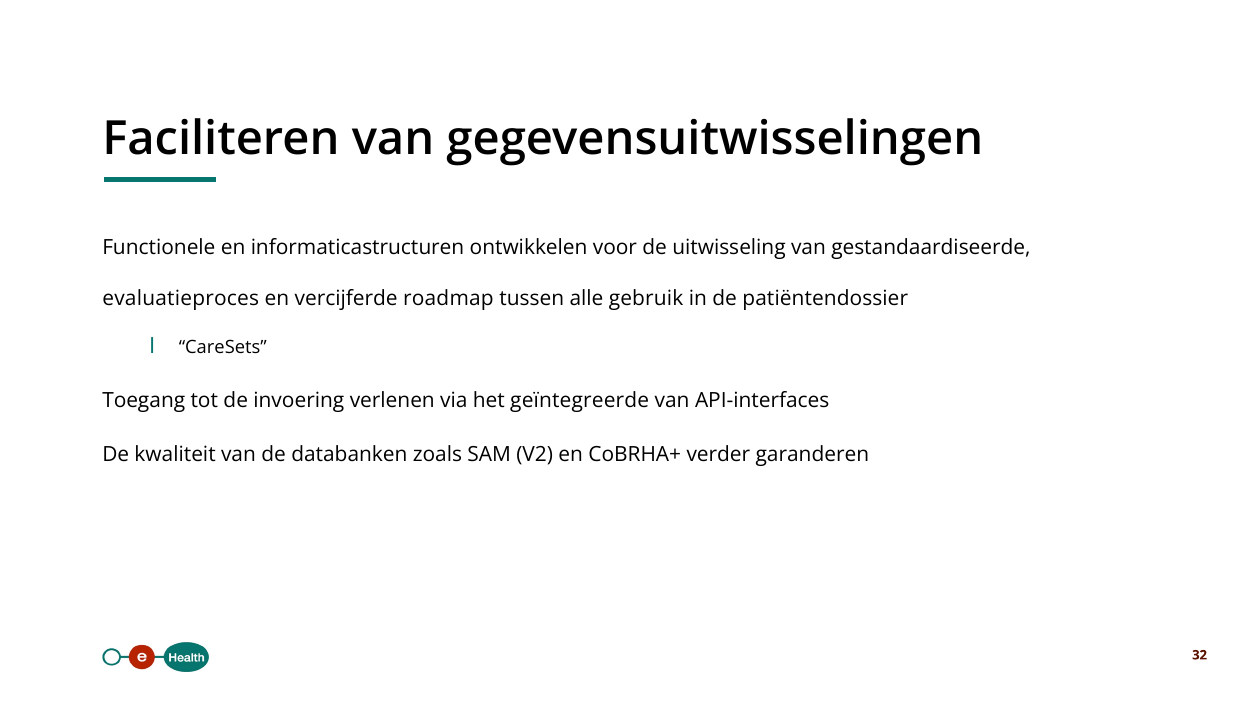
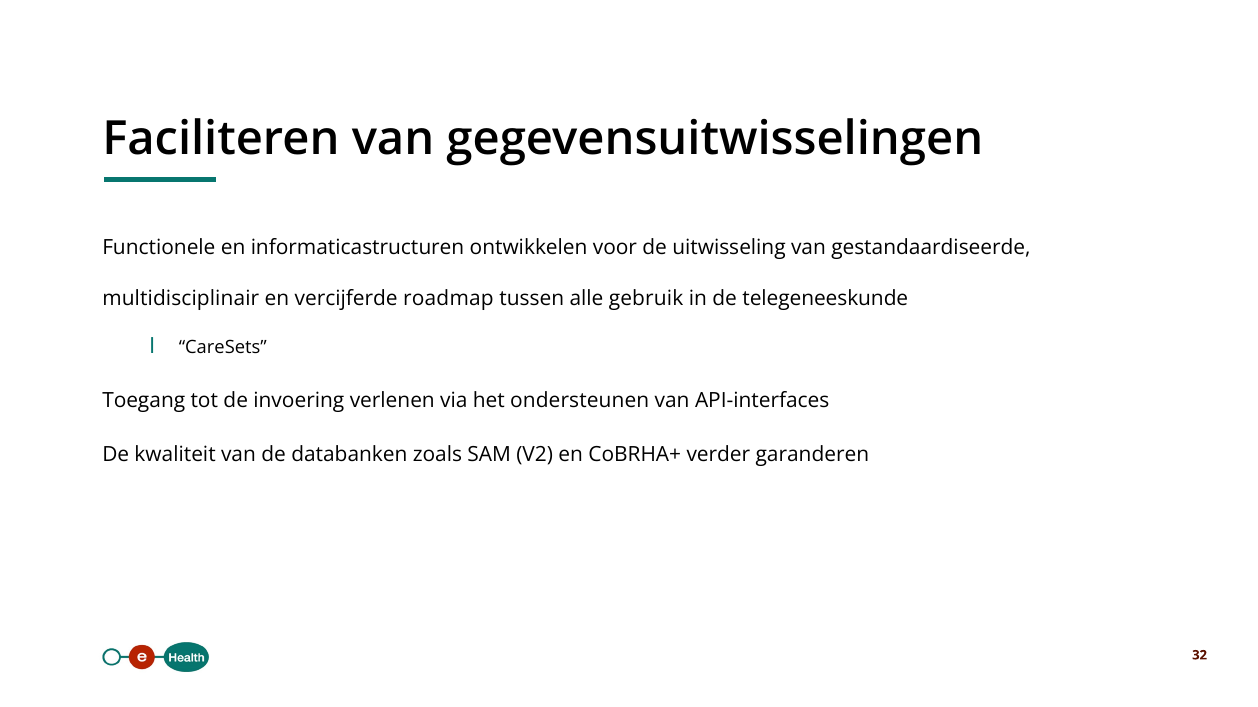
evaluatieproces: evaluatieproces -> multidisciplinair
patiëntendossier: patiëntendossier -> telegeneeskunde
geïntegreerde: geïntegreerde -> ondersteunen
